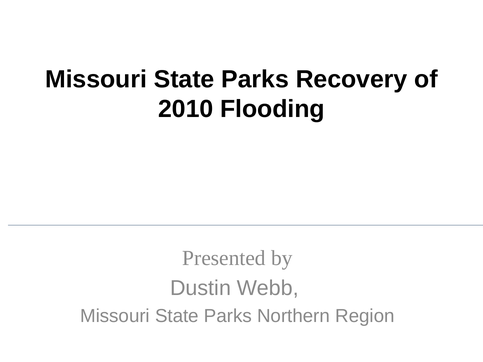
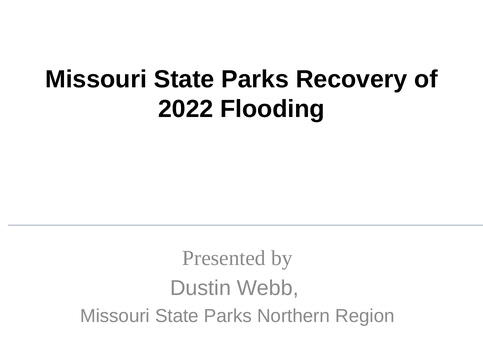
2010: 2010 -> 2022
